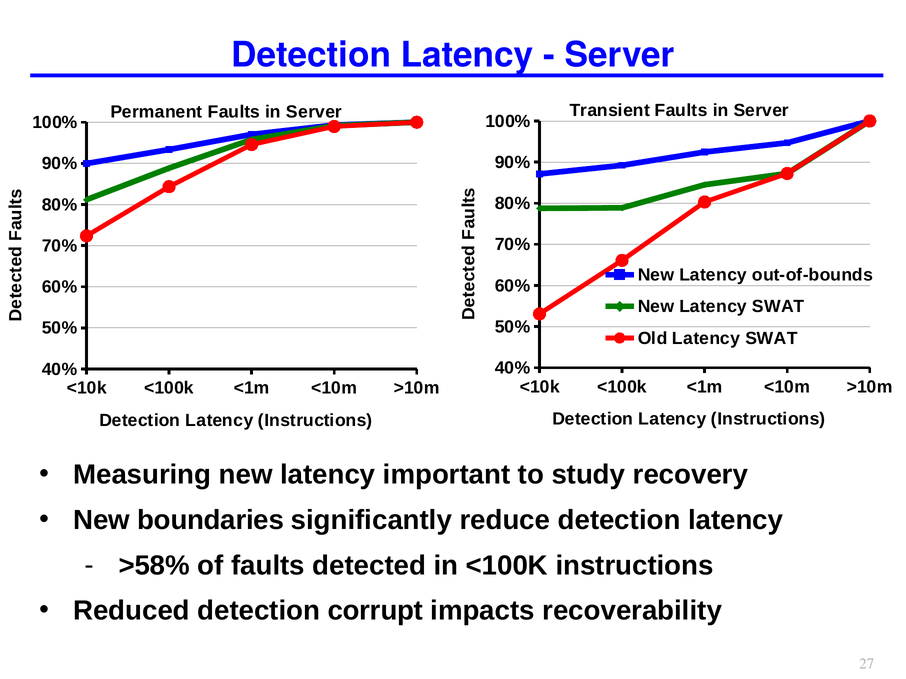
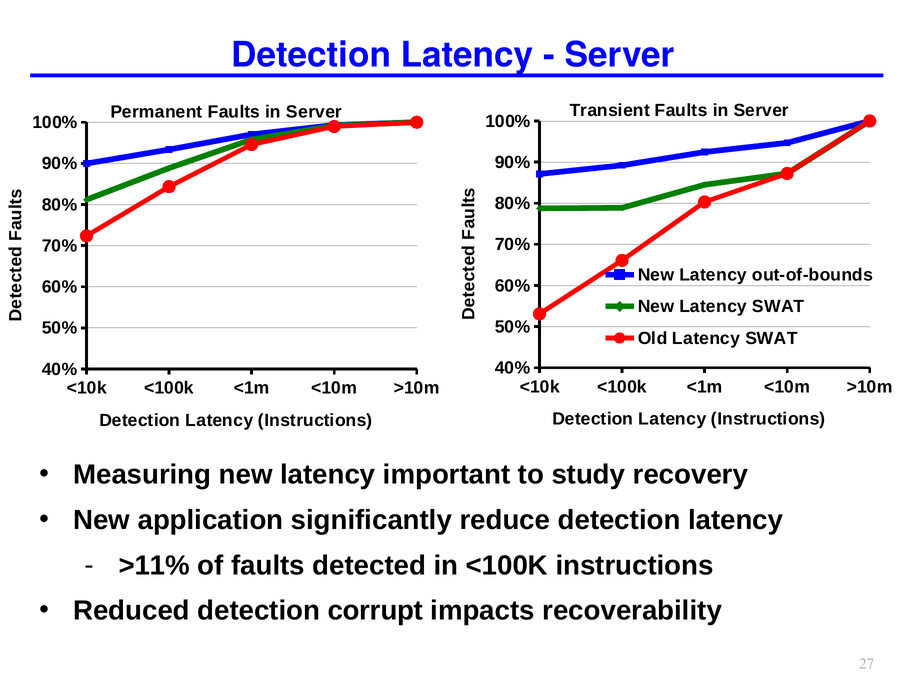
boundaries: boundaries -> application
>58%: >58% -> >11%
